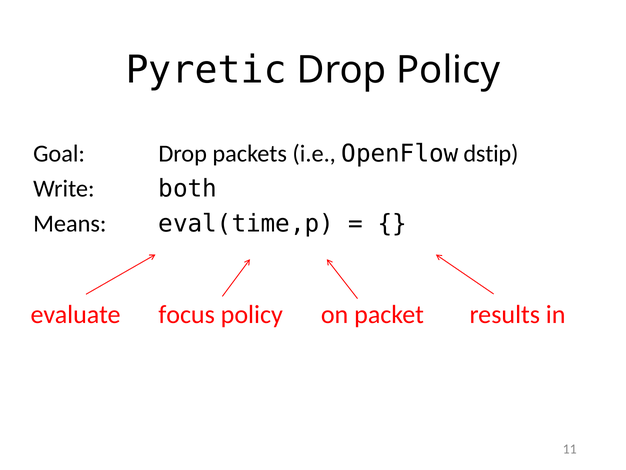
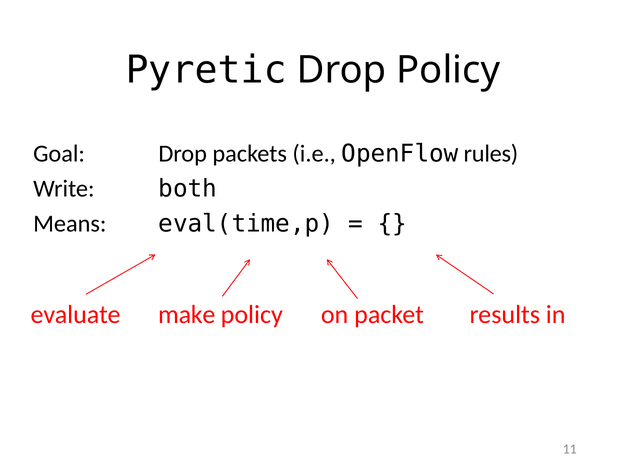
dstip: dstip -> rules
focus: focus -> make
